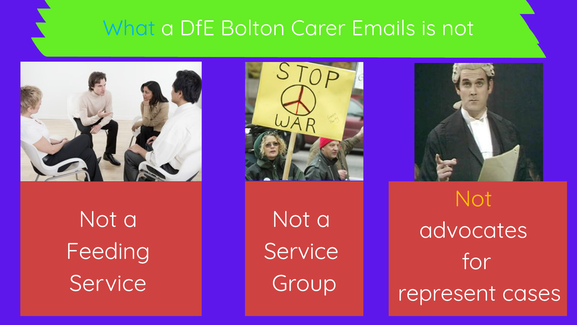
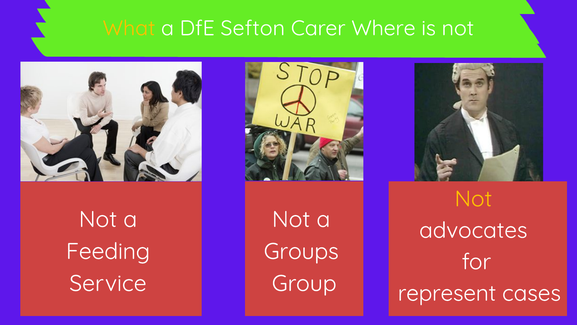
What colour: light blue -> yellow
Bolton: Bolton -> Sefton
Emails: Emails -> Where
Service at (301, 251): Service -> Groups
